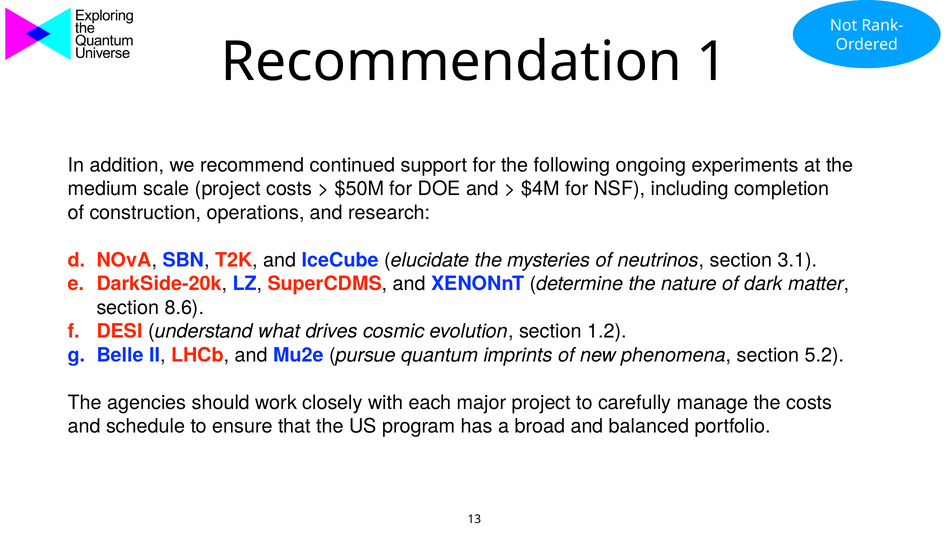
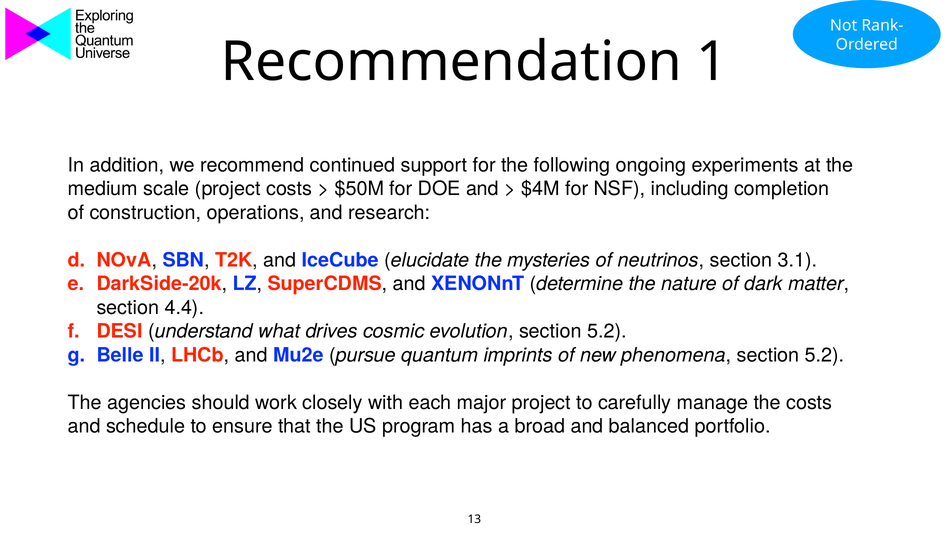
8.6: 8.6 -> 4.4
evolution section 1.2: 1.2 -> 5.2
